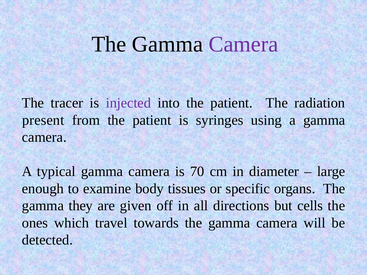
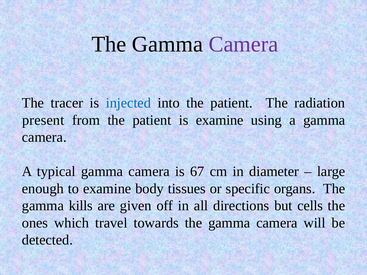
injected colour: purple -> blue
is syringes: syringes -> examine
70: 70 -> 67
they: they -> kills
